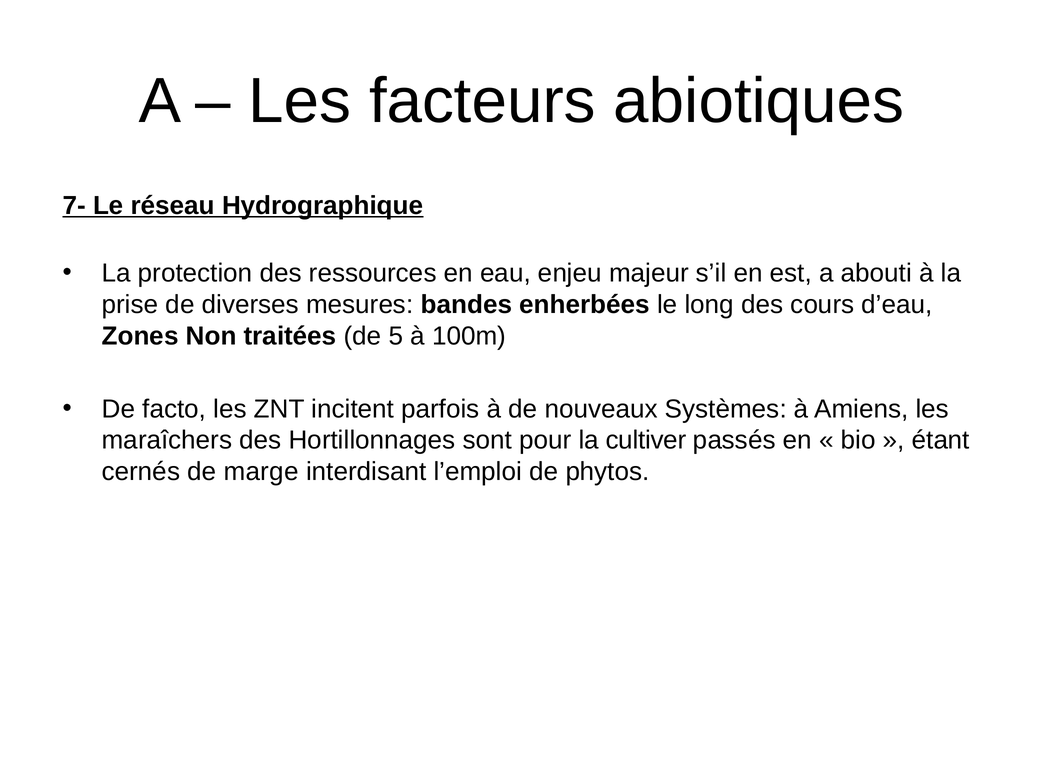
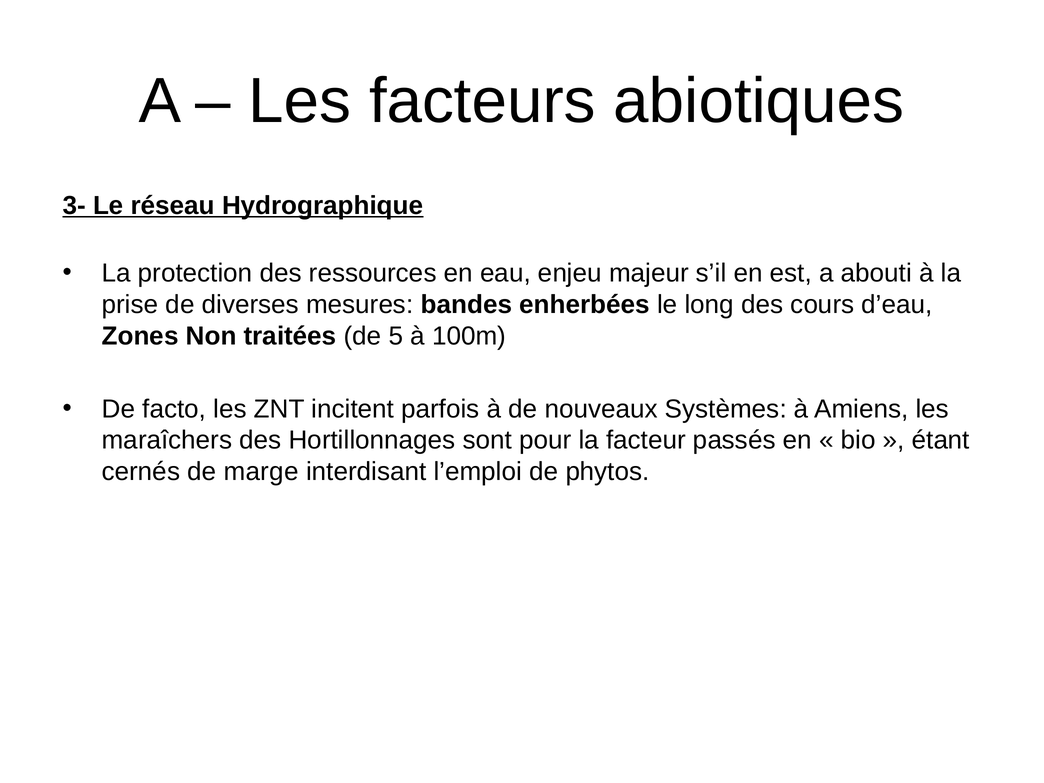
7-: 7- -> 3-
cultiver: cultiver -> facteur
